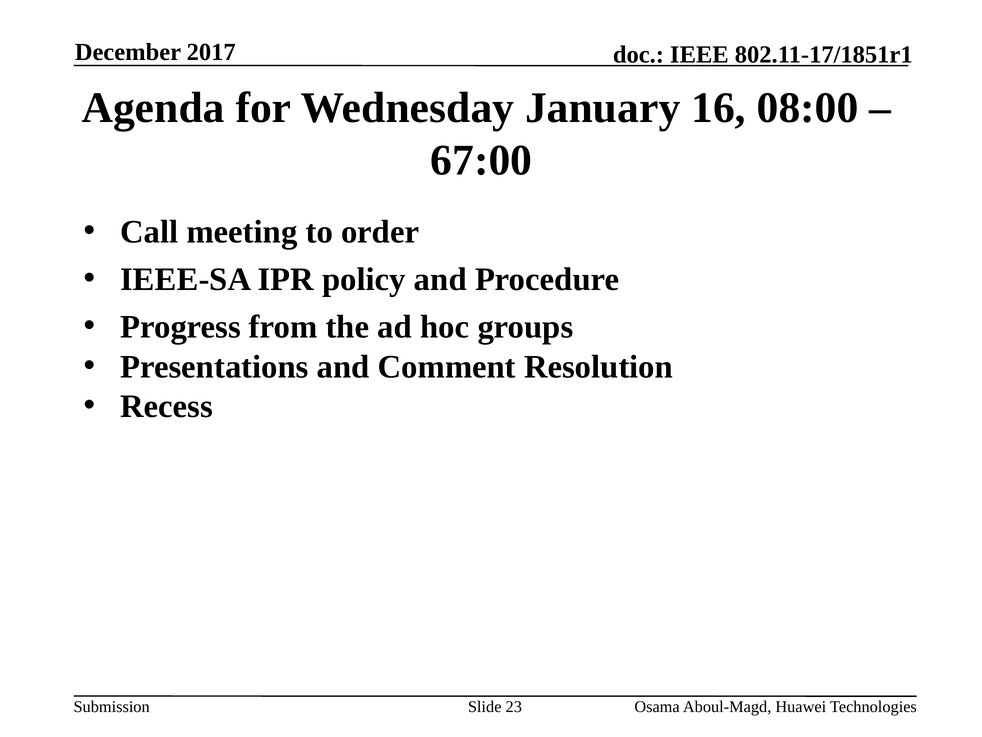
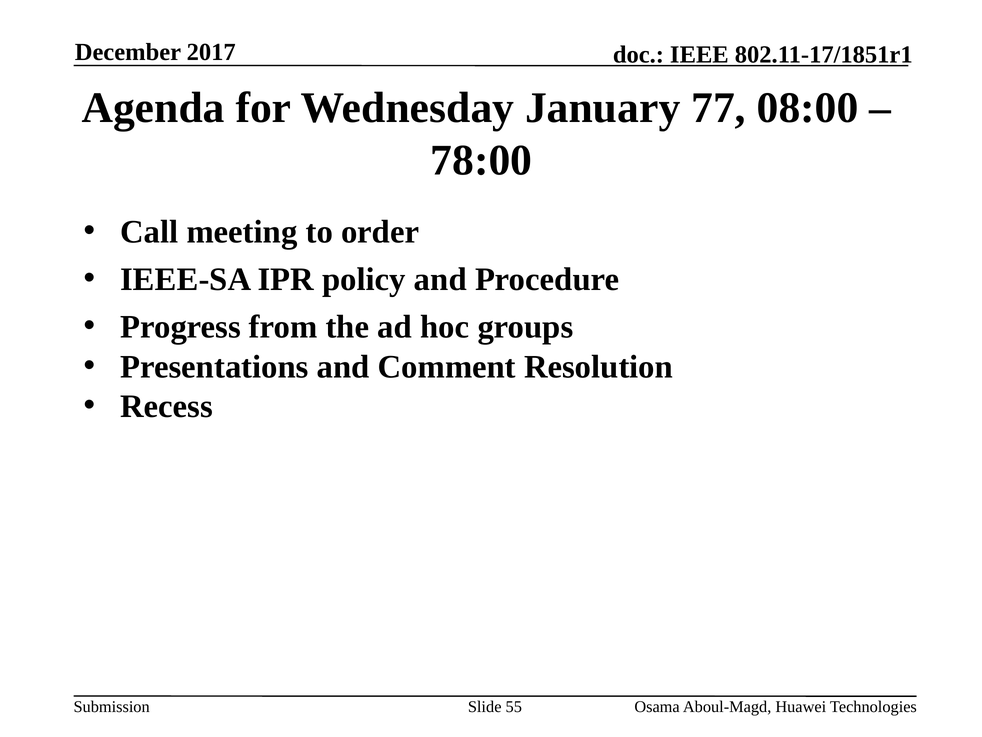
16: 16 -> 77
67:00: 67:00 -> 78:00
23: 23 -> 55
